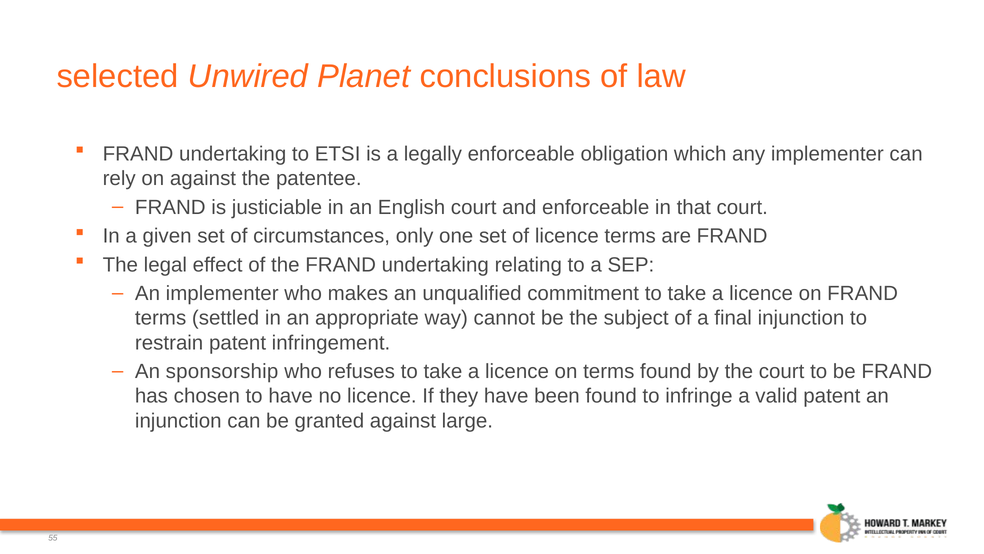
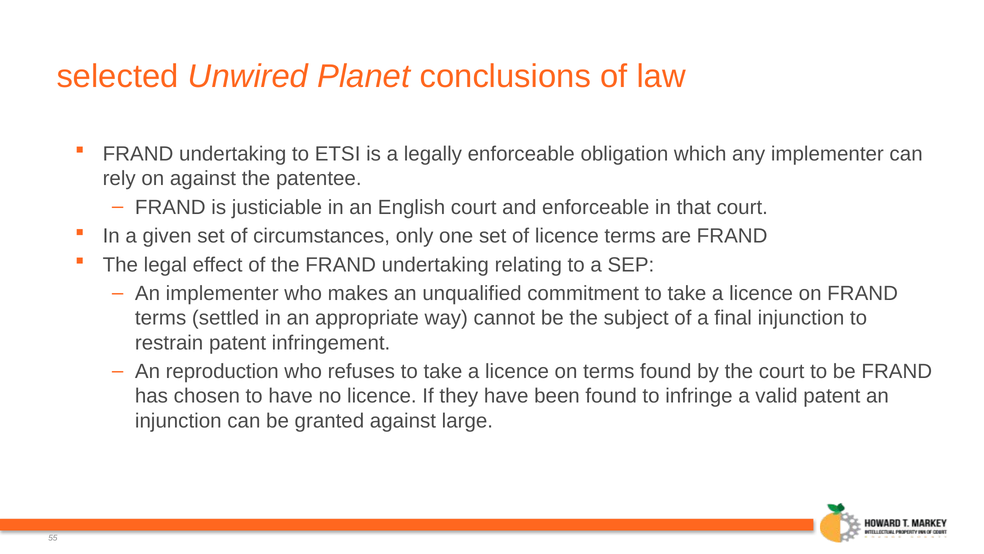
sponsorship: sponsorship -> reproduction
